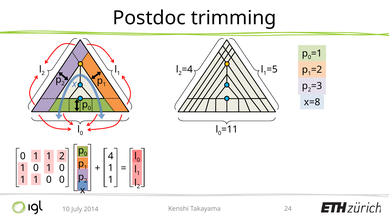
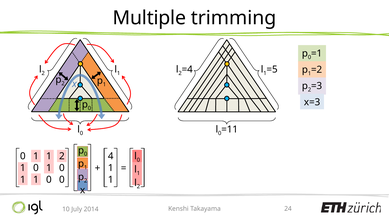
Postdoc: Postdoc -> Multiple
x=8: x=8 -> x=3
